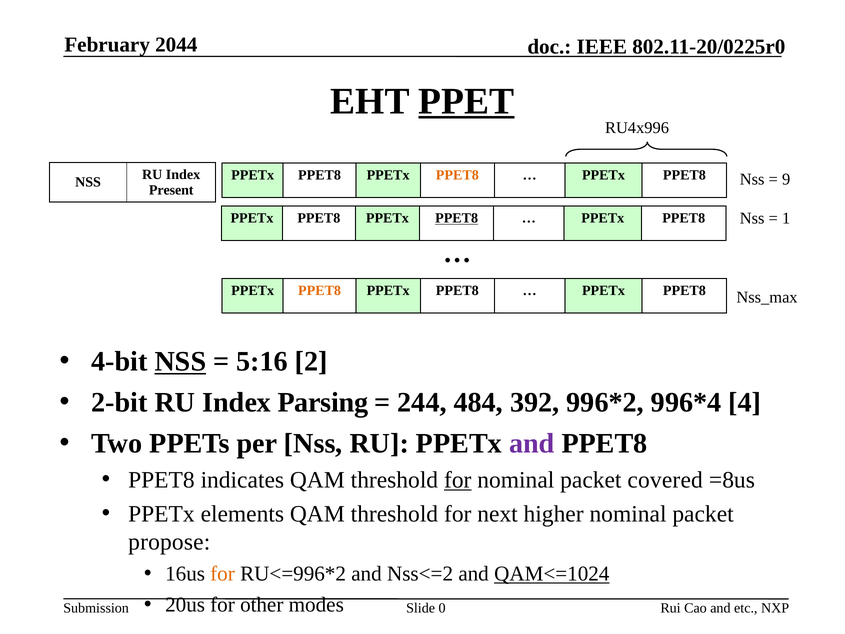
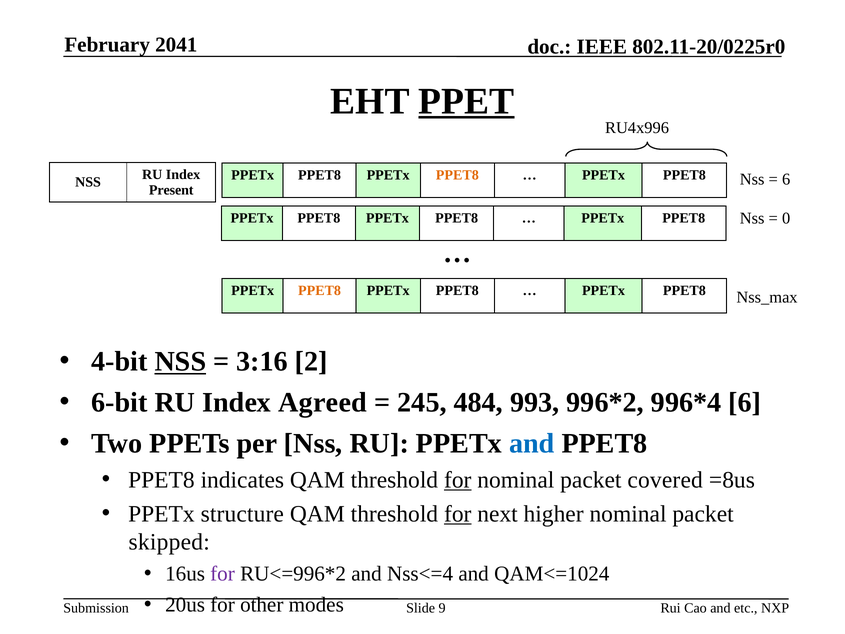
2044: 2044 -> 2041
9 at (786, 179): 9 -> 6
1: 1 -> 0
PPET8 at (457, 218) underline: present -> none
5:16: 5:16 -> 3:16
2-bit: 2-bit -> 6-bit
Parsing: Parsing -> Agreed
244: 244 -> 245
392: 392 -> 993
4 at (745, 402): 4 -> 6
and at (532, 443) colour: purple -> blue
elements: elements -> structure
for at (458, 514) underline: none -> present
propose: propose -> skipped
for at (223, 574) colour: orange -> purple
Nss<=2: Nss<=2 -> Nss<=4
QAM<=1024 underline: present -> none
0: 0 -> 9
